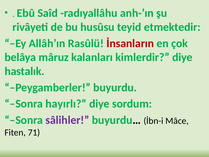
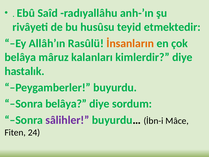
İnsanların colour: red -> orange
Sonra hayırlı: hayırlı -> belâya
71: 71 -> 24
